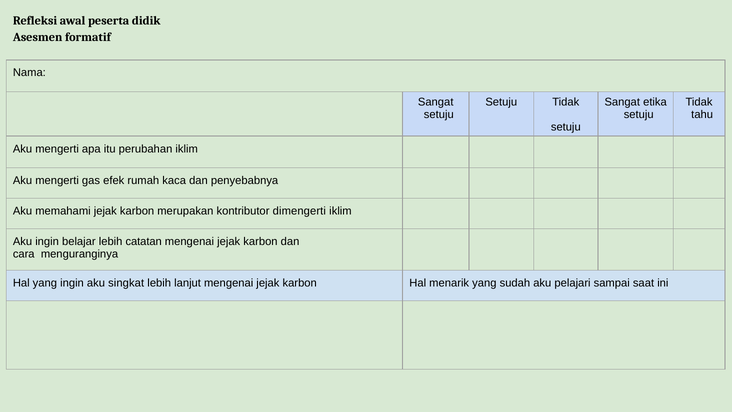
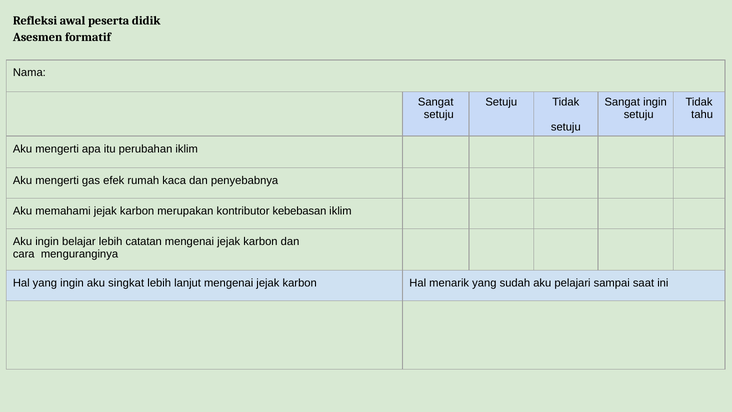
Sangat etika: etika -> ingin
dimengerti: dimengerti -> kebebasan
